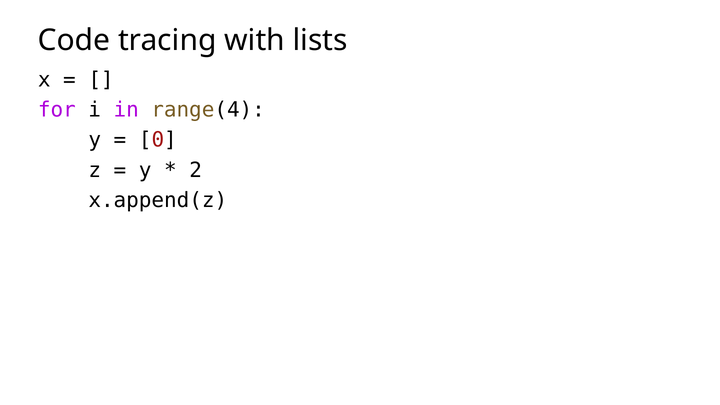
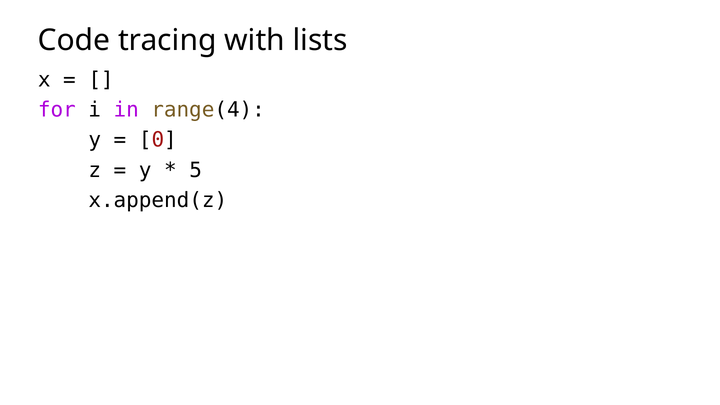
2: 2 -> 5
